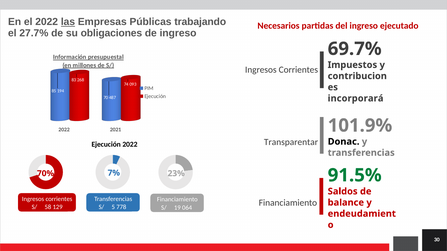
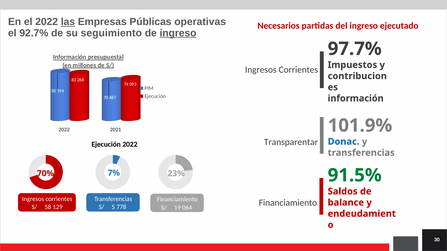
trabajando: trabajando -> operativas
27.7%: 27.7% -> 92.7%
obligaciones: obligaciones -> seguimiento
ingreso at (178, 33) underline: none -> present
69.7%: 69.7% -> 97.7%
incorporará at (356, 99): incorporará -> información
Donac colour: black -> blue
